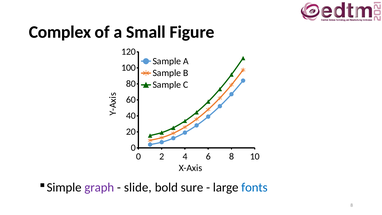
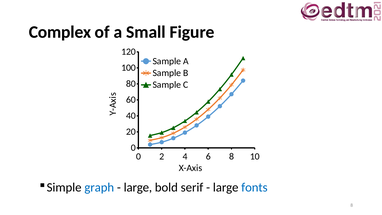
graph colour: purple -> blue
slide at (138, 187): slide -> large
sure: sure -> serif
